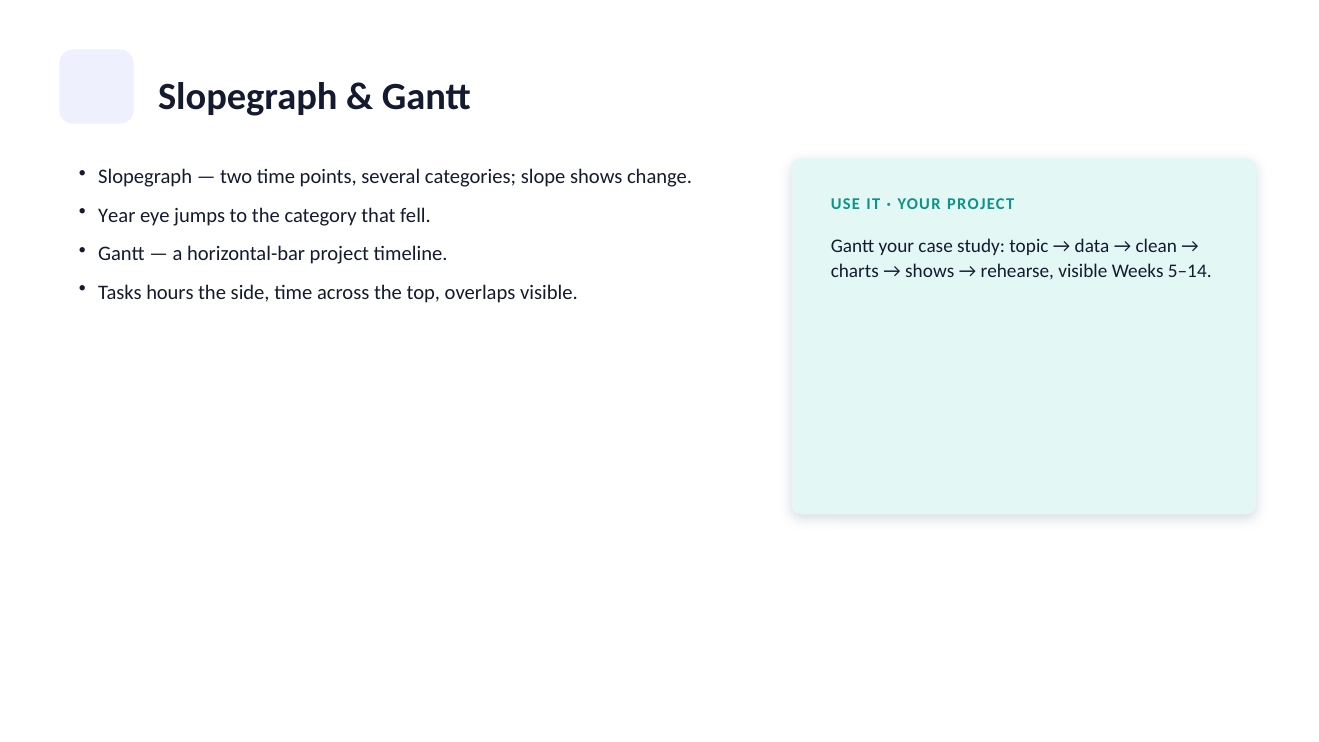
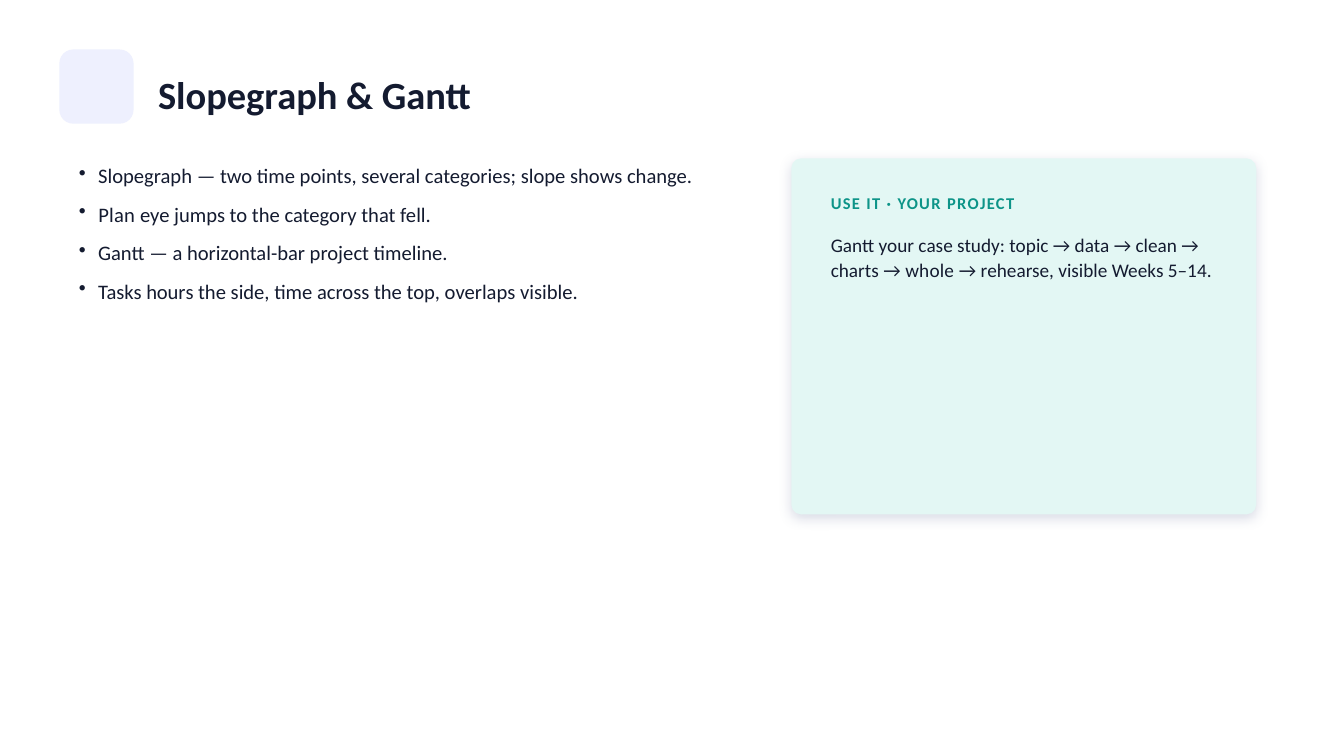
Year: Year -> Plan
shows at (930, 271): shows -> whole
